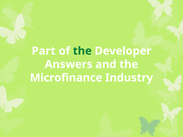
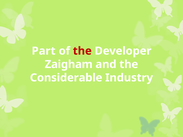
the at (82, 51) colour: green -> red
Answers: Answers -> Zaigham
Microfinance: Microfinance -> Considerable
